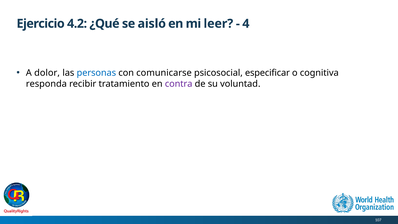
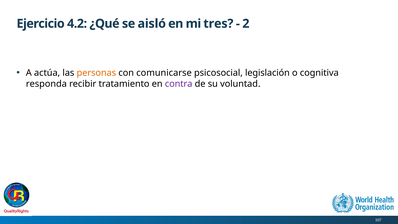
leer: leer -> tres
4: 4 -> 2
dolor: dolor -> actúa
personas colour: blue -> orange
especificar: especificar -> legislación
